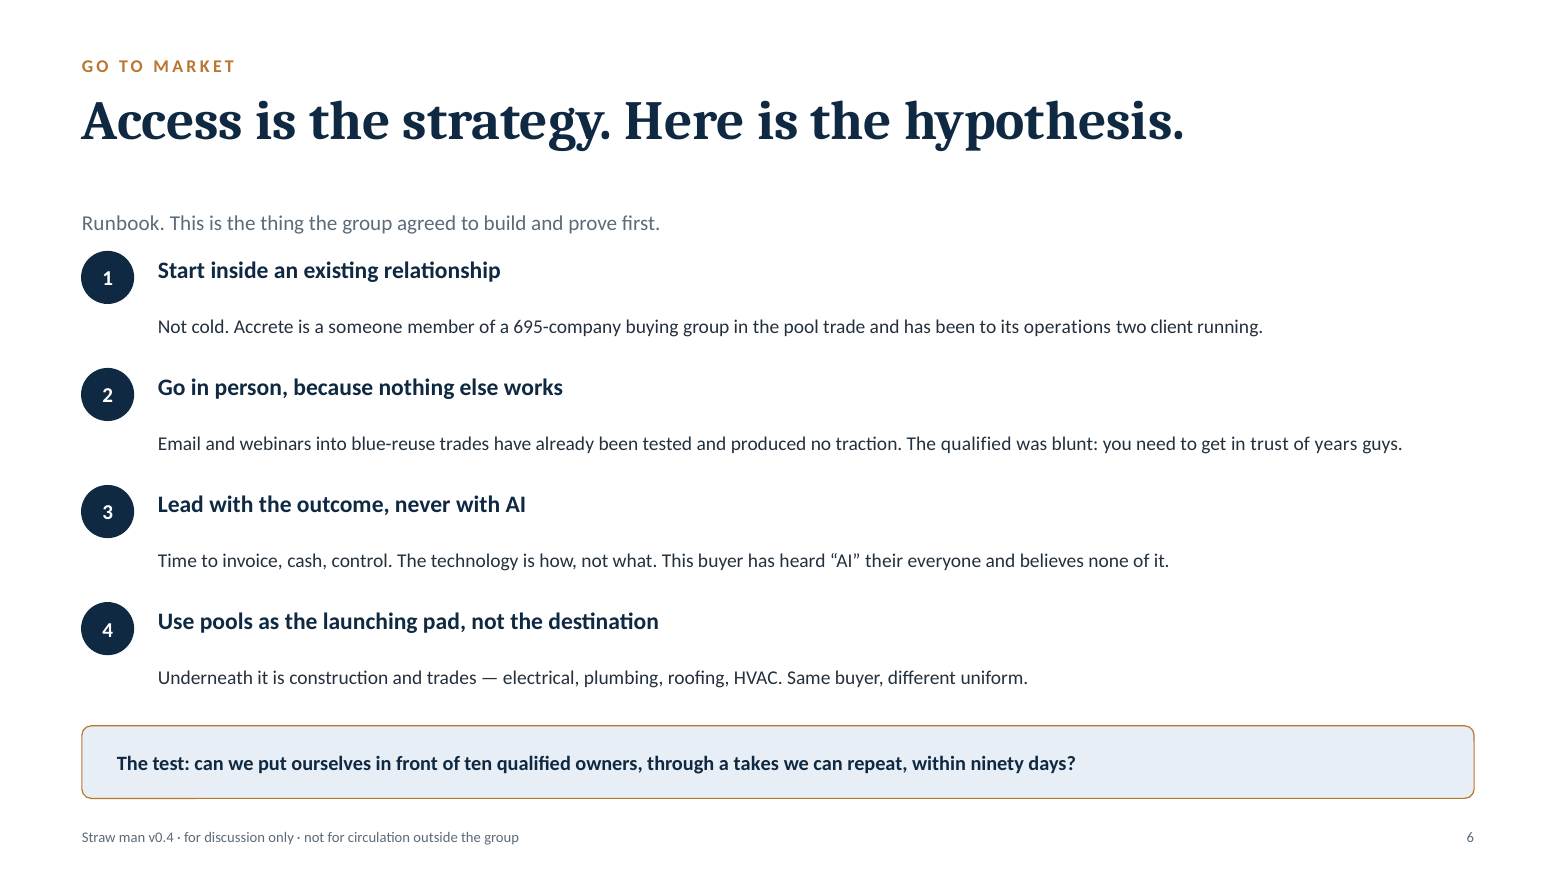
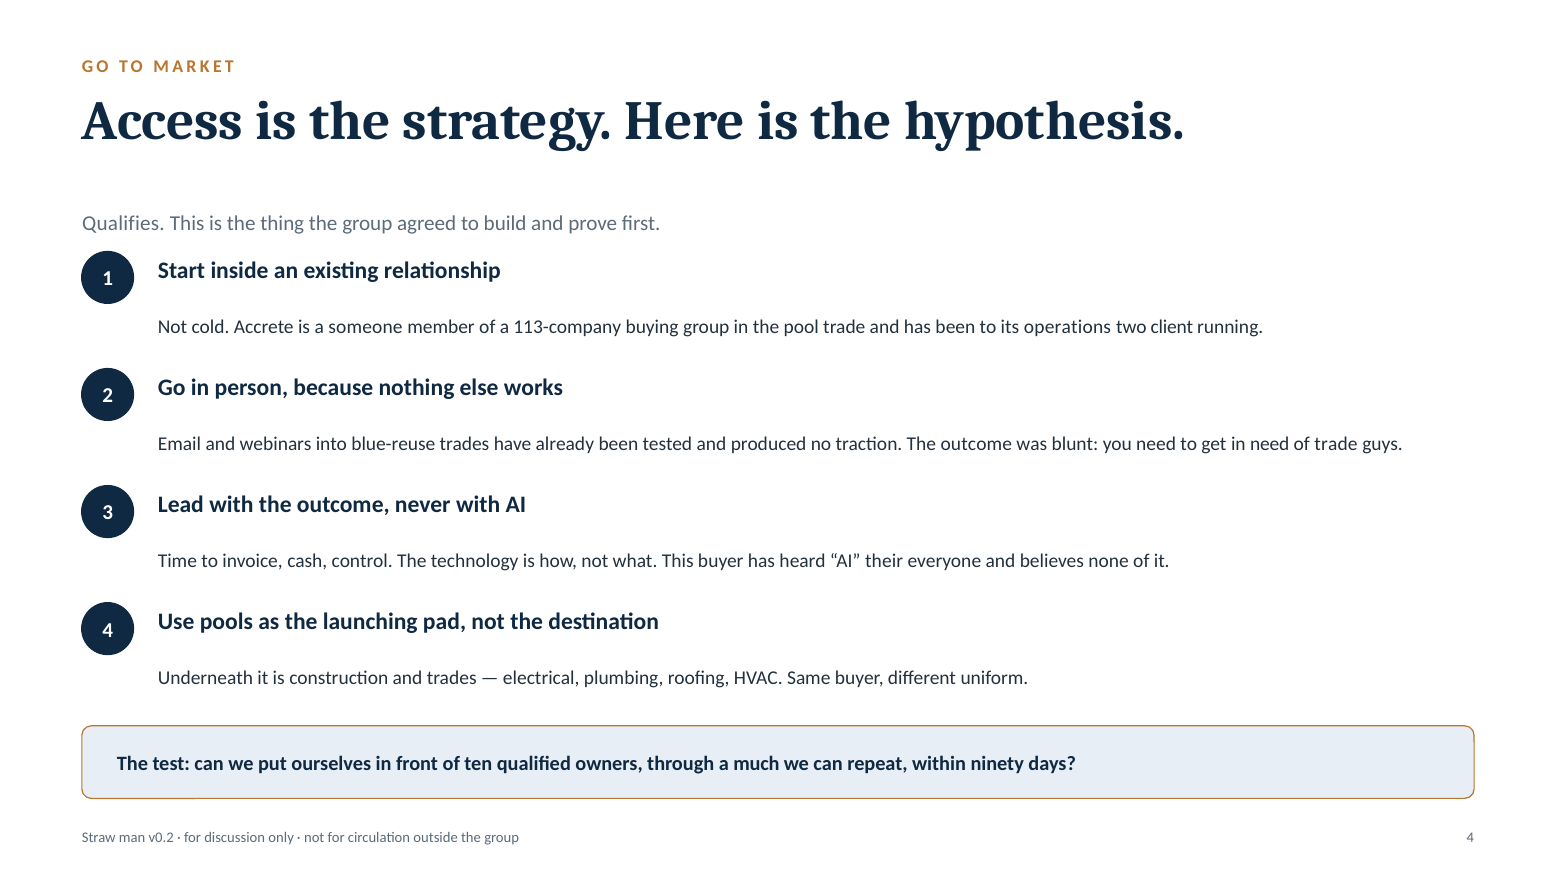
Runbook: Runbook -> Qualifies
695-company: 695-company -> 113-company
traction The qualified: qualified -> outcome
in trust: trust -> need
of years: years -> trade
takes: takes -> much
v0.4: v0.4 -> v0.2
group 6: 6 -> 4
